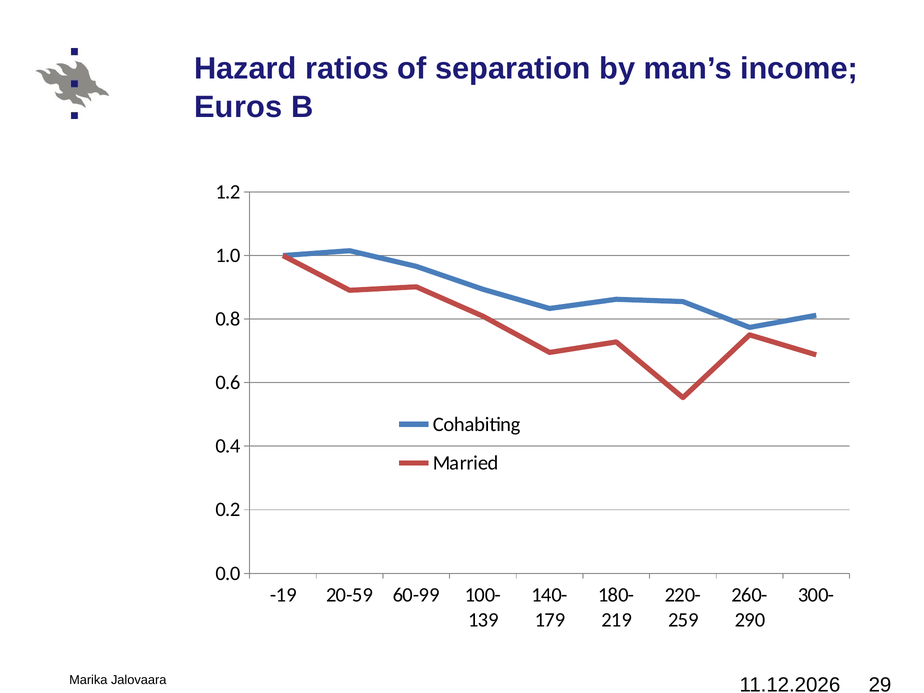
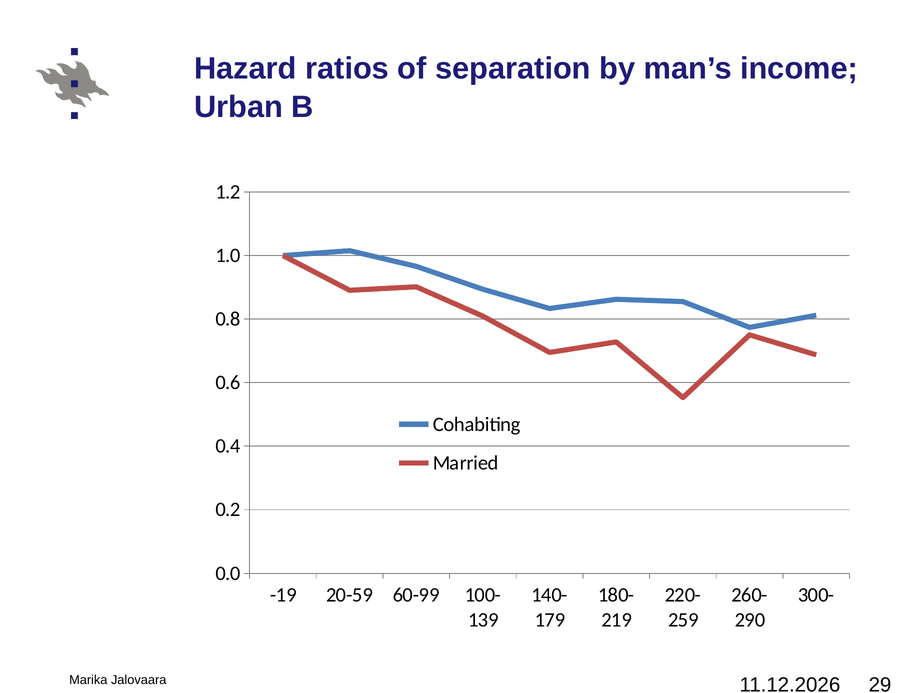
Euros: Euros -> Urban
